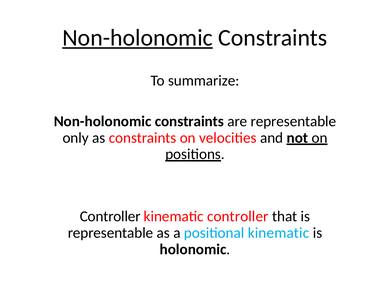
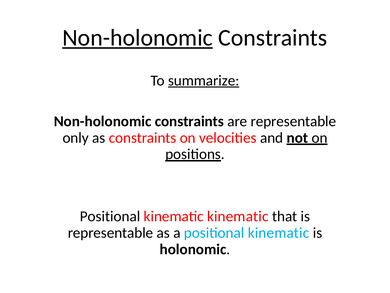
summarize underline: none -> present
Controller at (110, 216): Controller -> Positional
kinematic controller: controller -> kinematic
